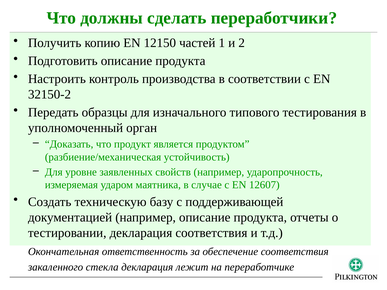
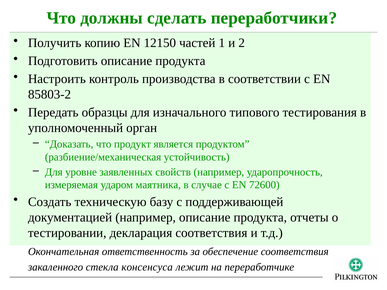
32150-2: 32150-2 -> 85803-2
12607: 12607 -> 72600
стекла декларация: декларация -> консенсуса
